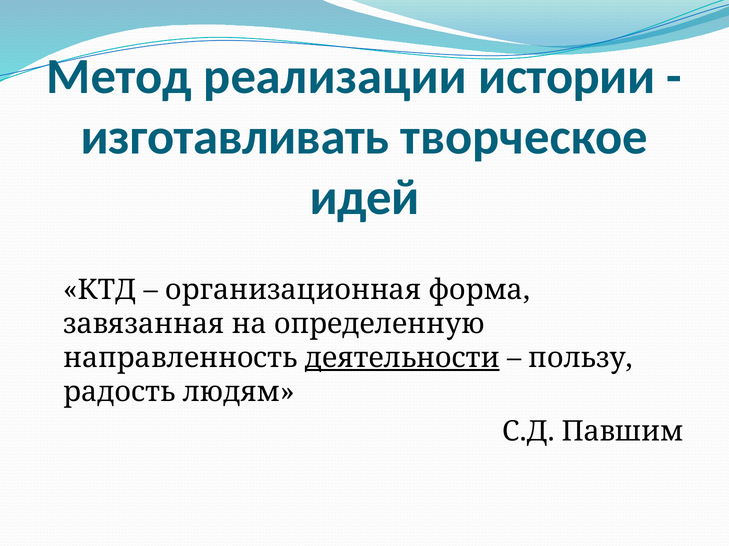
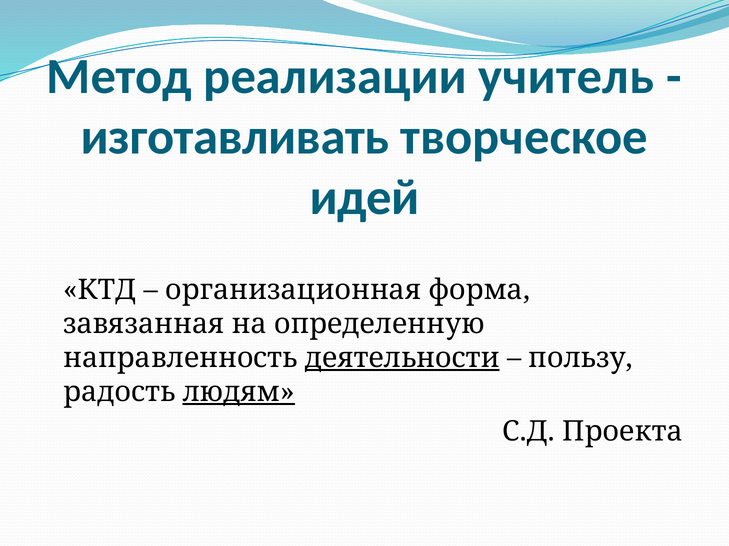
истории: истории -> учитель
людям underline: none -> present
Павшим: Павшим -> Проекта
